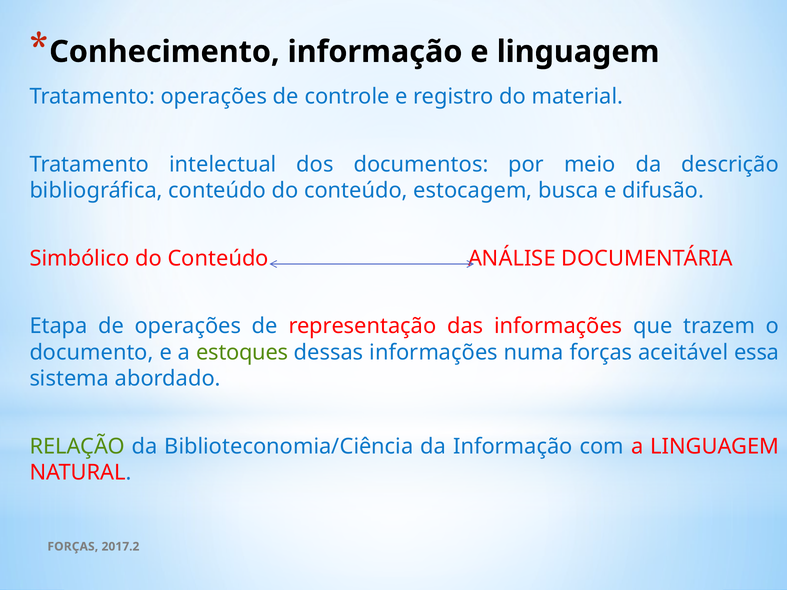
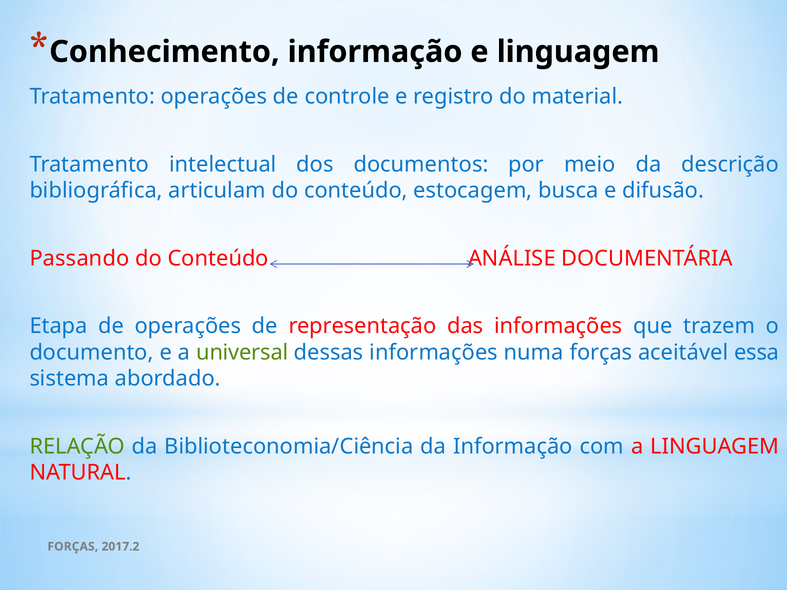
bibliográfica conteúdo: conteúdo -> articulam
Simbólico: Simbólico -> Passando
estoques: estoques -> universal
